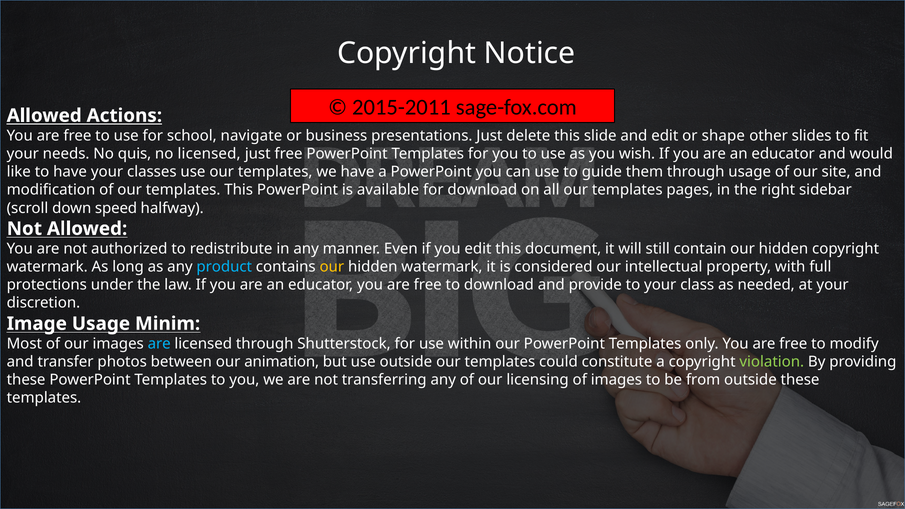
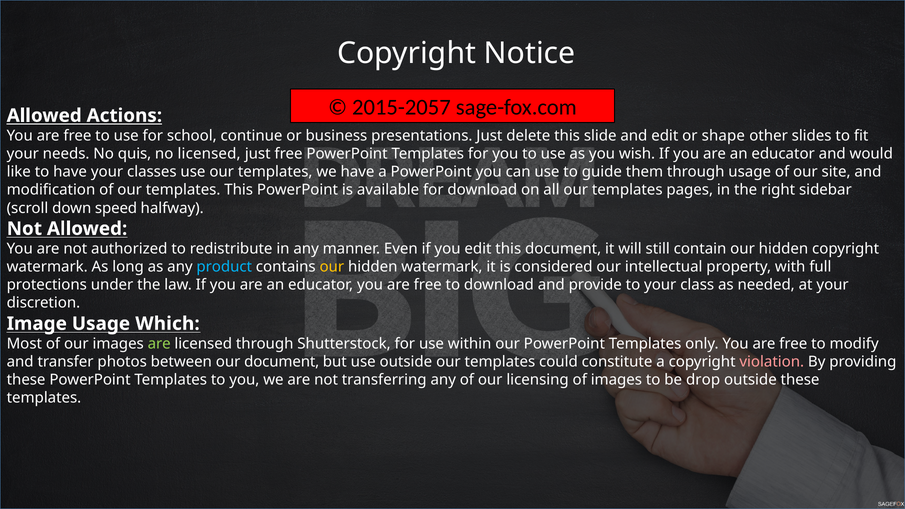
2015-2011: 2015-2011 -> 2015-2057
navigate: navigate -> continue
Minim: Minim -> Which
are at (159, 344) colour: light blue -> light green
our animation: animation -> document
violation colour: light green -> pink
from: from -> drop
